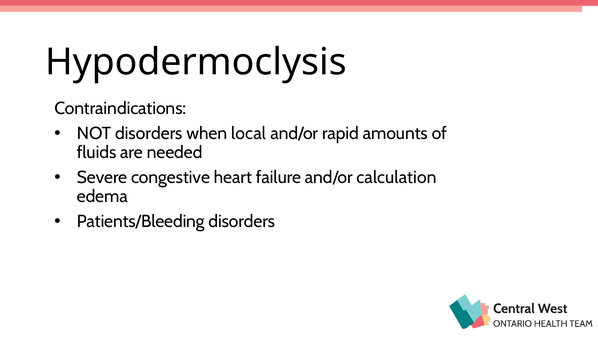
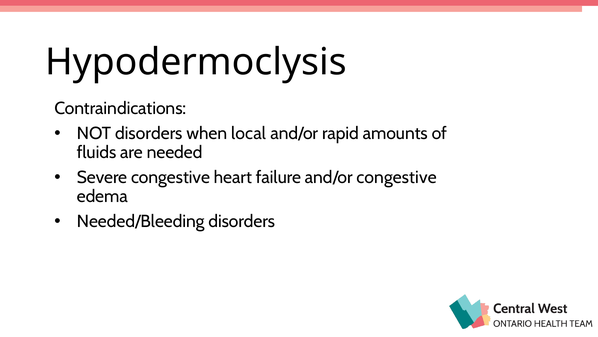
and/or calculation: calculation -> congestive
Patients/Bleeding: Patients/Bleeding -> Needed/Bleeding
